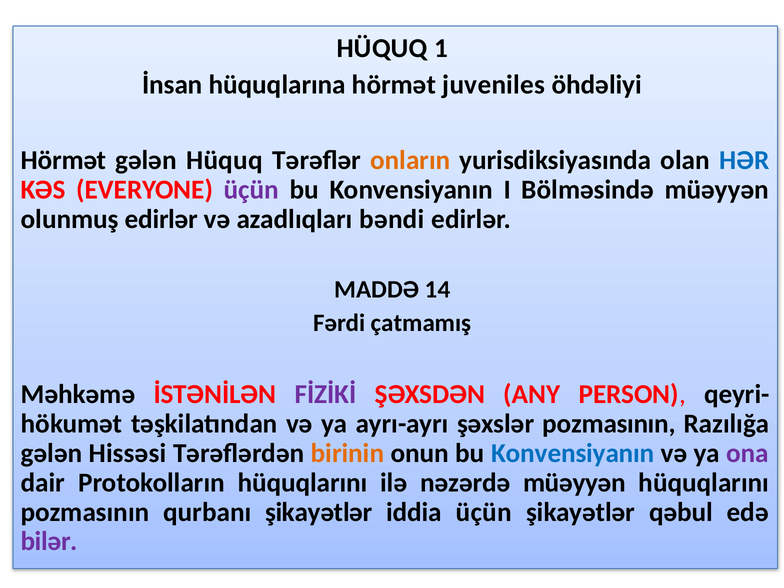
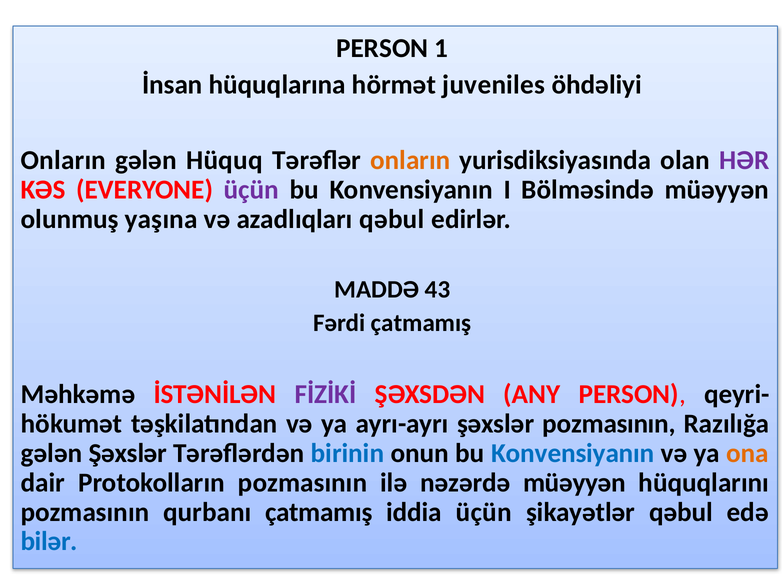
HÜQUQ at (382, 48): HÜQUQ -> PERSON
Hörmət at (64, 160): Hörmət -> Onların
HƏR colour: blue -> purple
olunmuş edirlər: edirlər -> yaşına
azadlıqları bəndi: bəndi -> qəbul
14: 14 -> 43
gələn Hissəsi: Hissəsi -> Şəxslər
birinin colour: orange -> blue
ona colour: purple -> orange
Protokolların hüquqlarını: hüquqlarını -> pozmasının
qurbanı şikayətlər: şikayətlər -> çatmamış
bilər colour: purple -> blue
